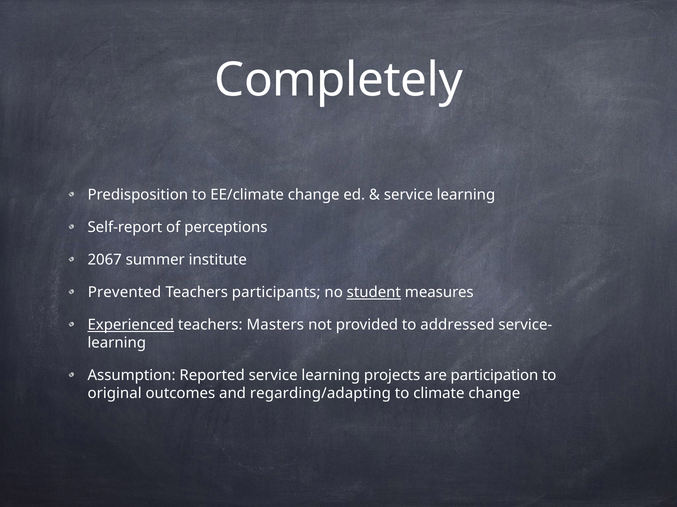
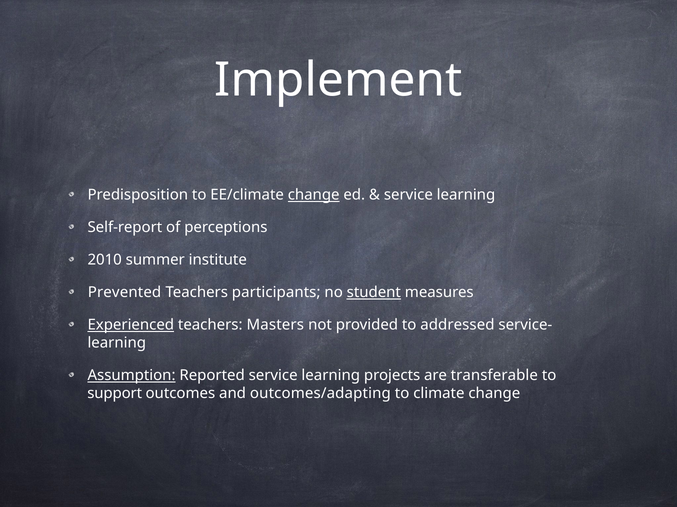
Completely: Completely -> Implement
change at (314, 195) underline: none -> present
2067: 2067 -> 2010
Assumption underline: none -> present
participation: participation -> transferable
original: original -> support
regarding/adapting: regarding/adapting -> outcomes/adapting
